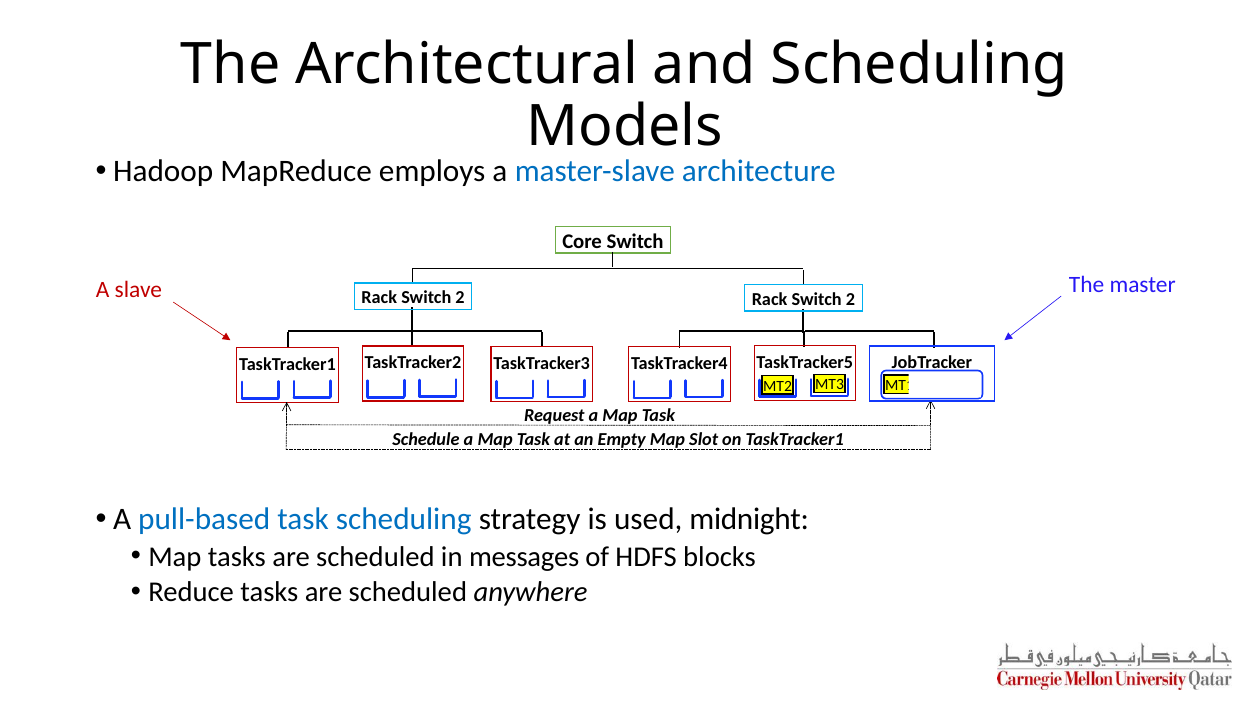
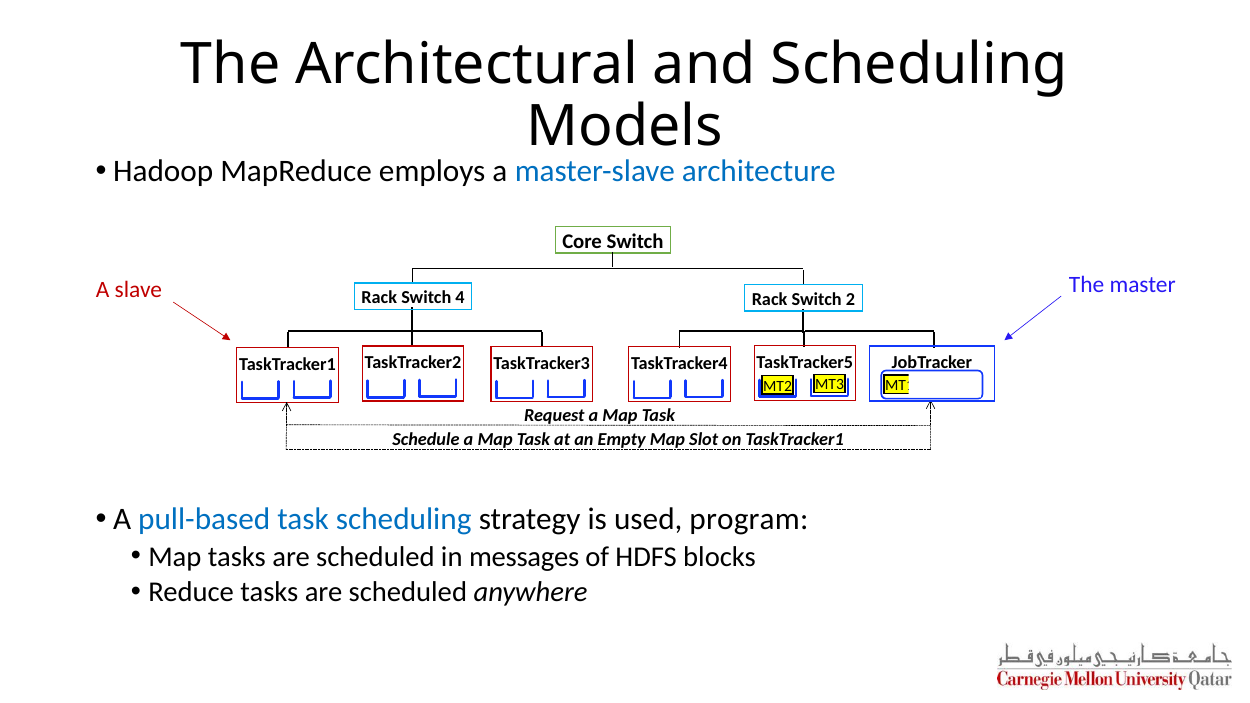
2 at (460, 298): 2 -> 4
midnight: midnight -> program
